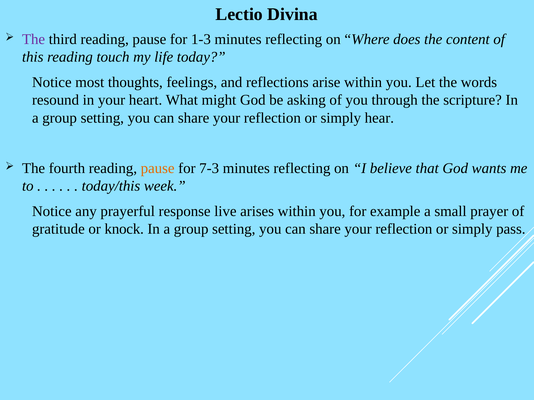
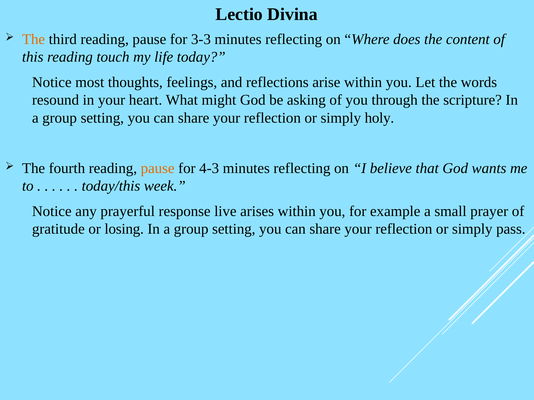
The at (34, 39) colour: purple -> orange
1-3: 1-3 -> 3-3
hear: hear -> holy
7-3: 7-3 -> 4-3
knock: knock -> losing
